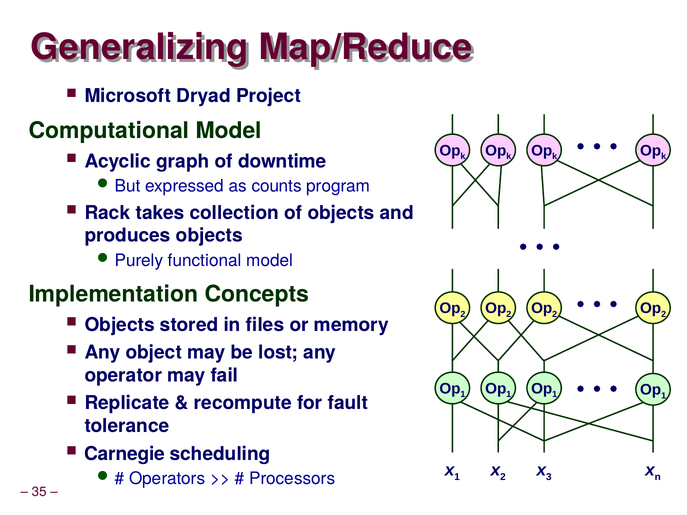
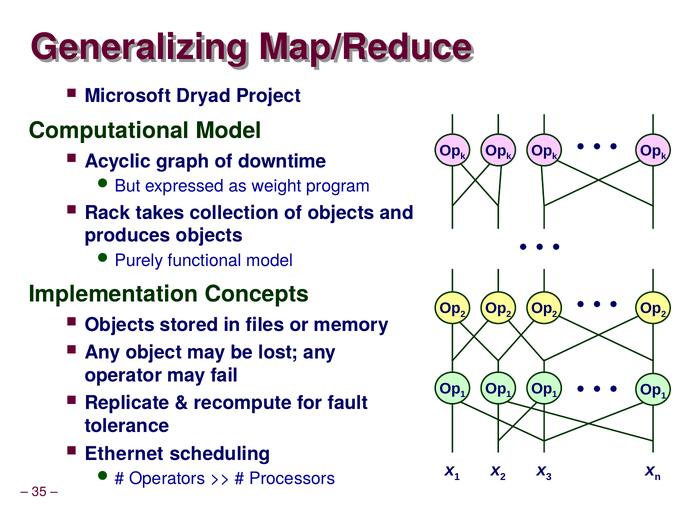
counts: counts -> weight
Carnegie: Carnegie -> Ethernet
